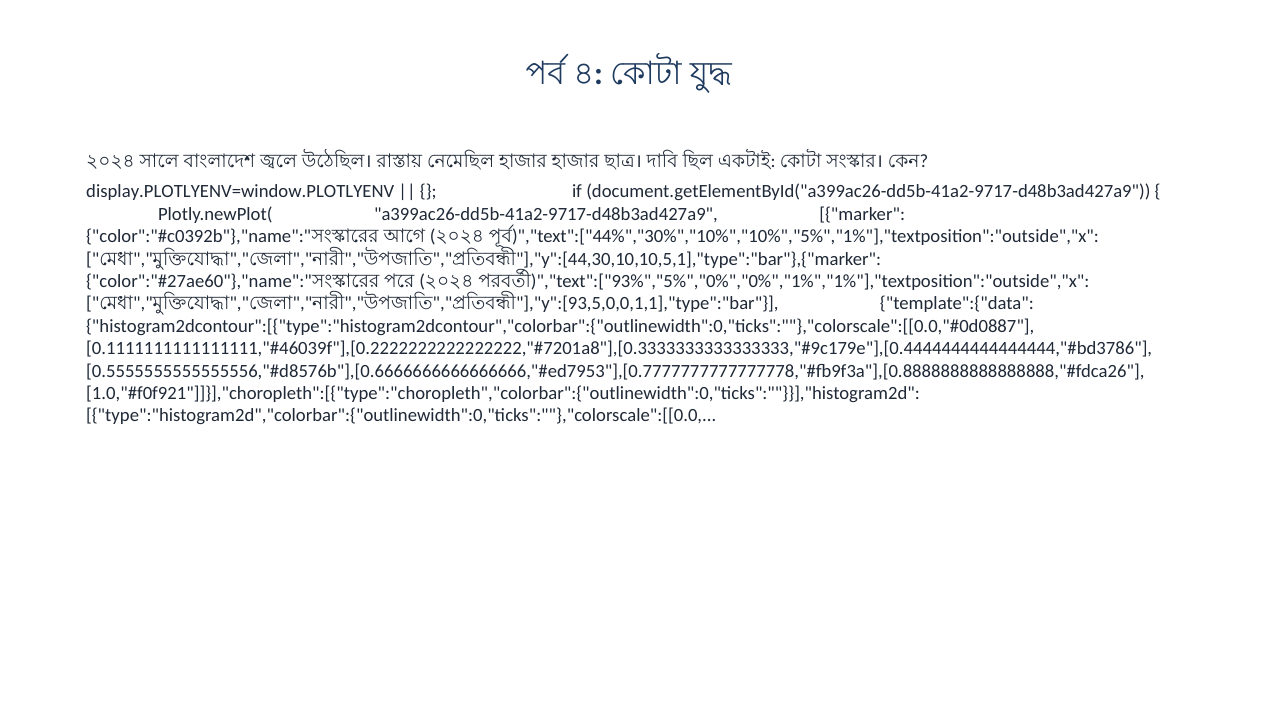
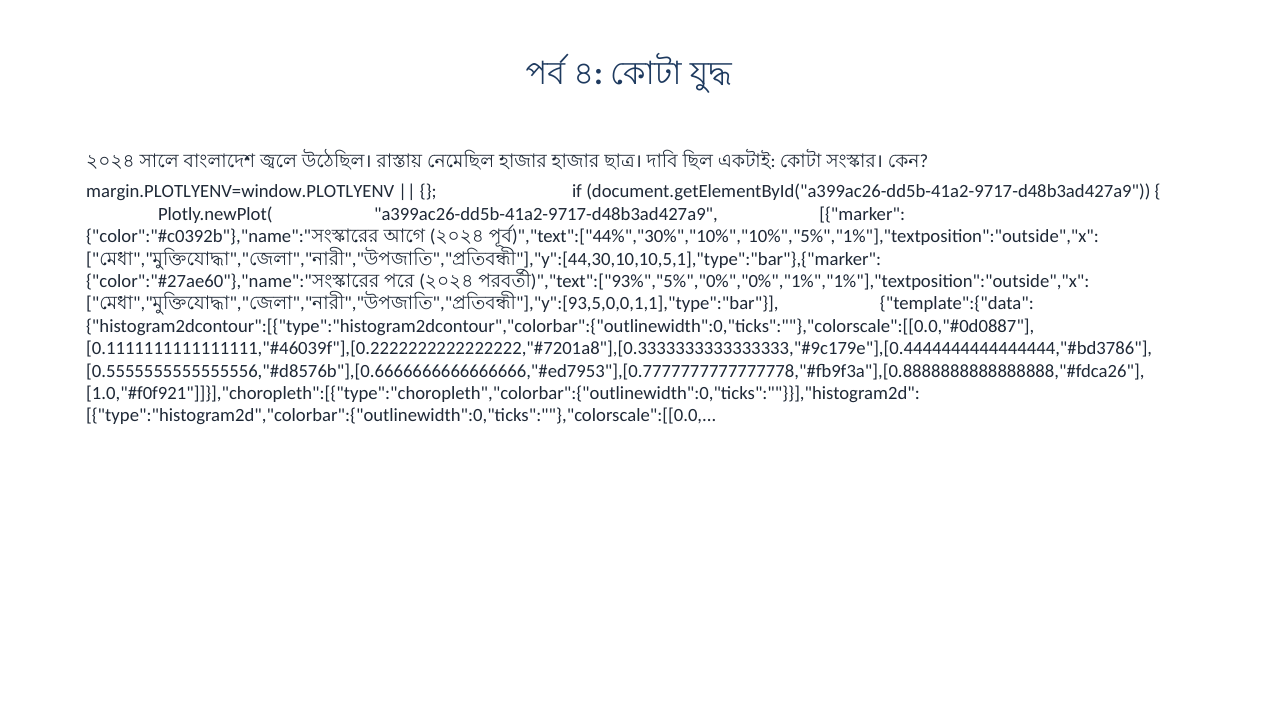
display.PLOTLYENV=window.PLOTLYENV: display.PLOTLYENV=window.PLOTLYENV -> margin.PLOTLYENV=window.PLOTLYENV
